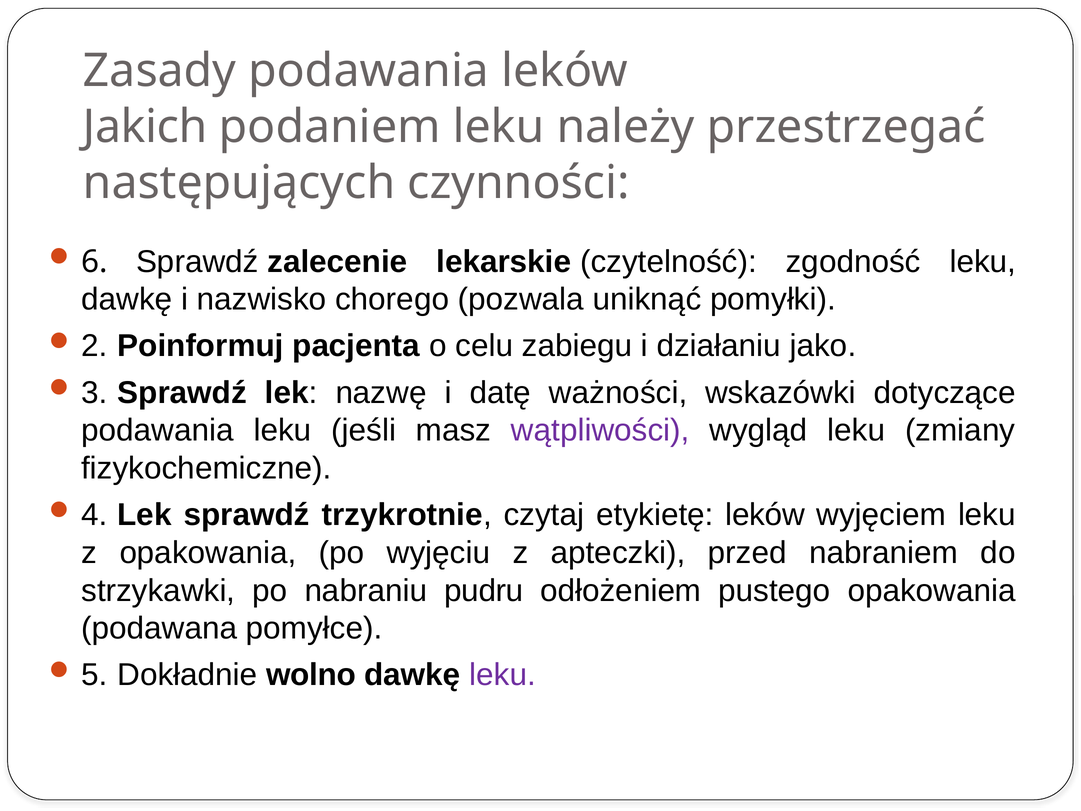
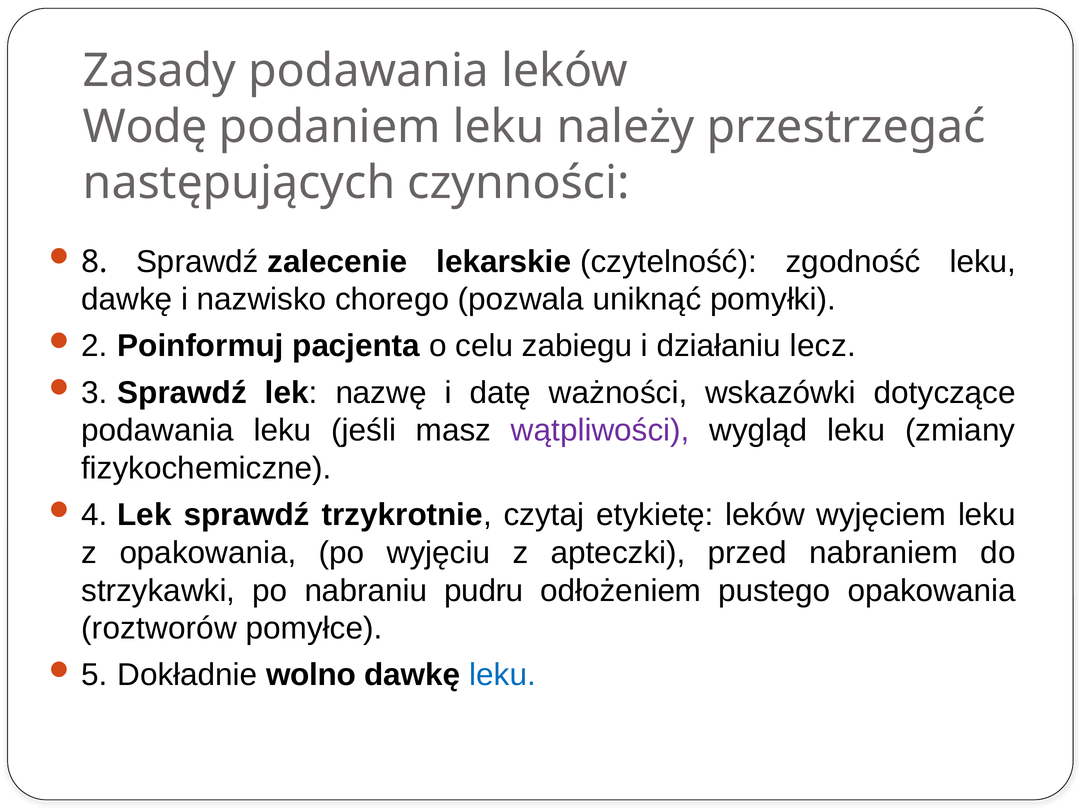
Jakich: Jakich -> Wodę
6: 6 -> 8
jako: jako -> lecz
podawana: podawana -> roztworów
leku at (503, 675) colour: purple -> blue
